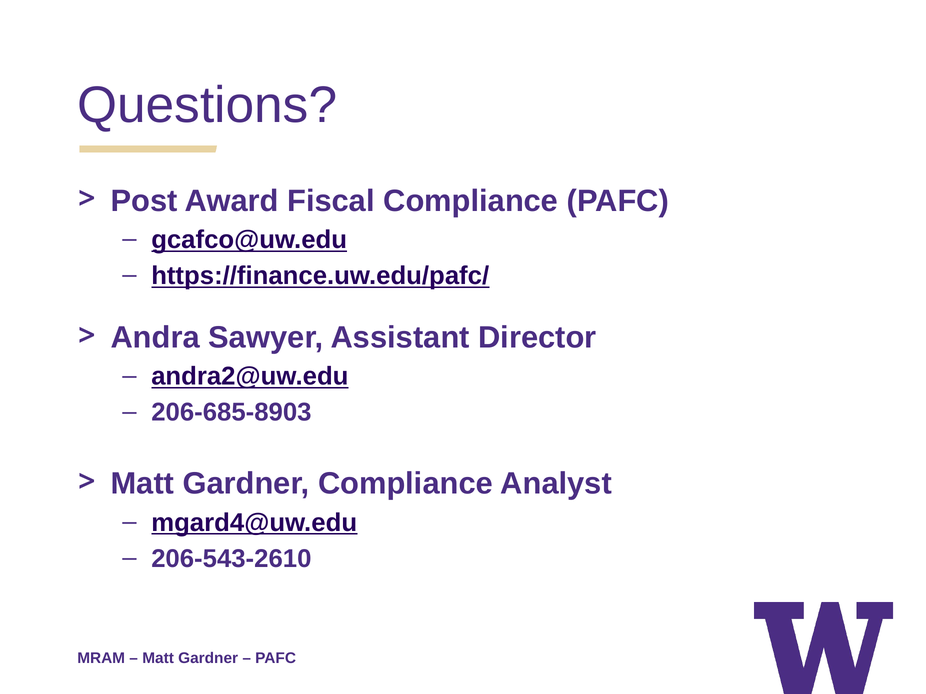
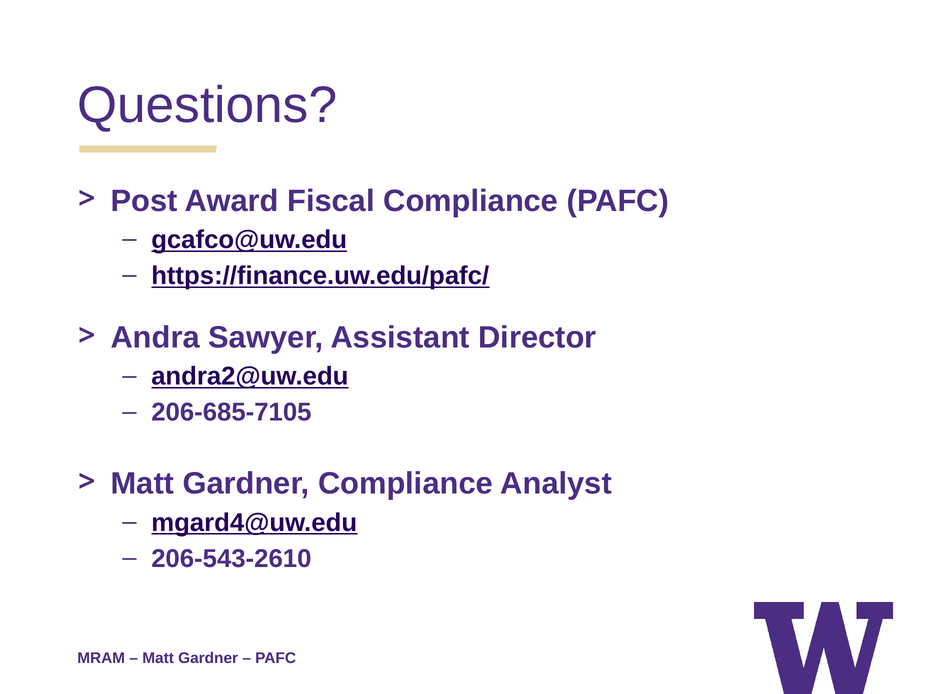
206-685-8903: 206-685-8903 -> 206-685-7105
